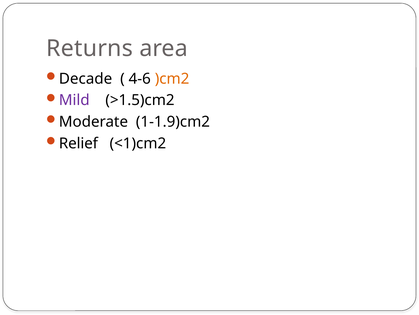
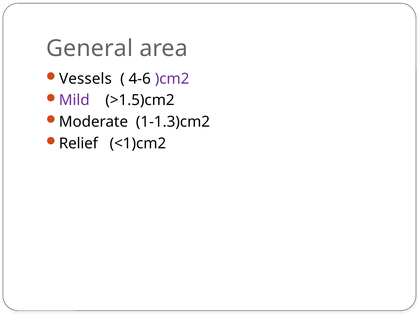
Returns: Returns -> General
Decade: Decade -> Vessels
)cm2 colour: orange -> purple
1-1.9)cm2: 1-1.9)cm2 -> 1-1.3)cm2
